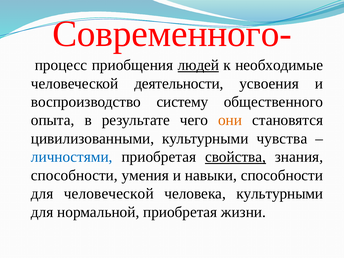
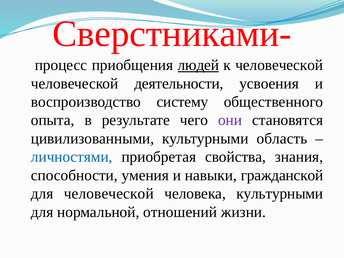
Современного-: Современного- -> Сверстниками-
к необходимые: необходимые -> человеческой
они colour: orange -> purple
чувства: чувства -> область
свойства underline: present -> none
навыки способности: способности -> гражданской
нормальной приобретая: приобретая -> отношений
